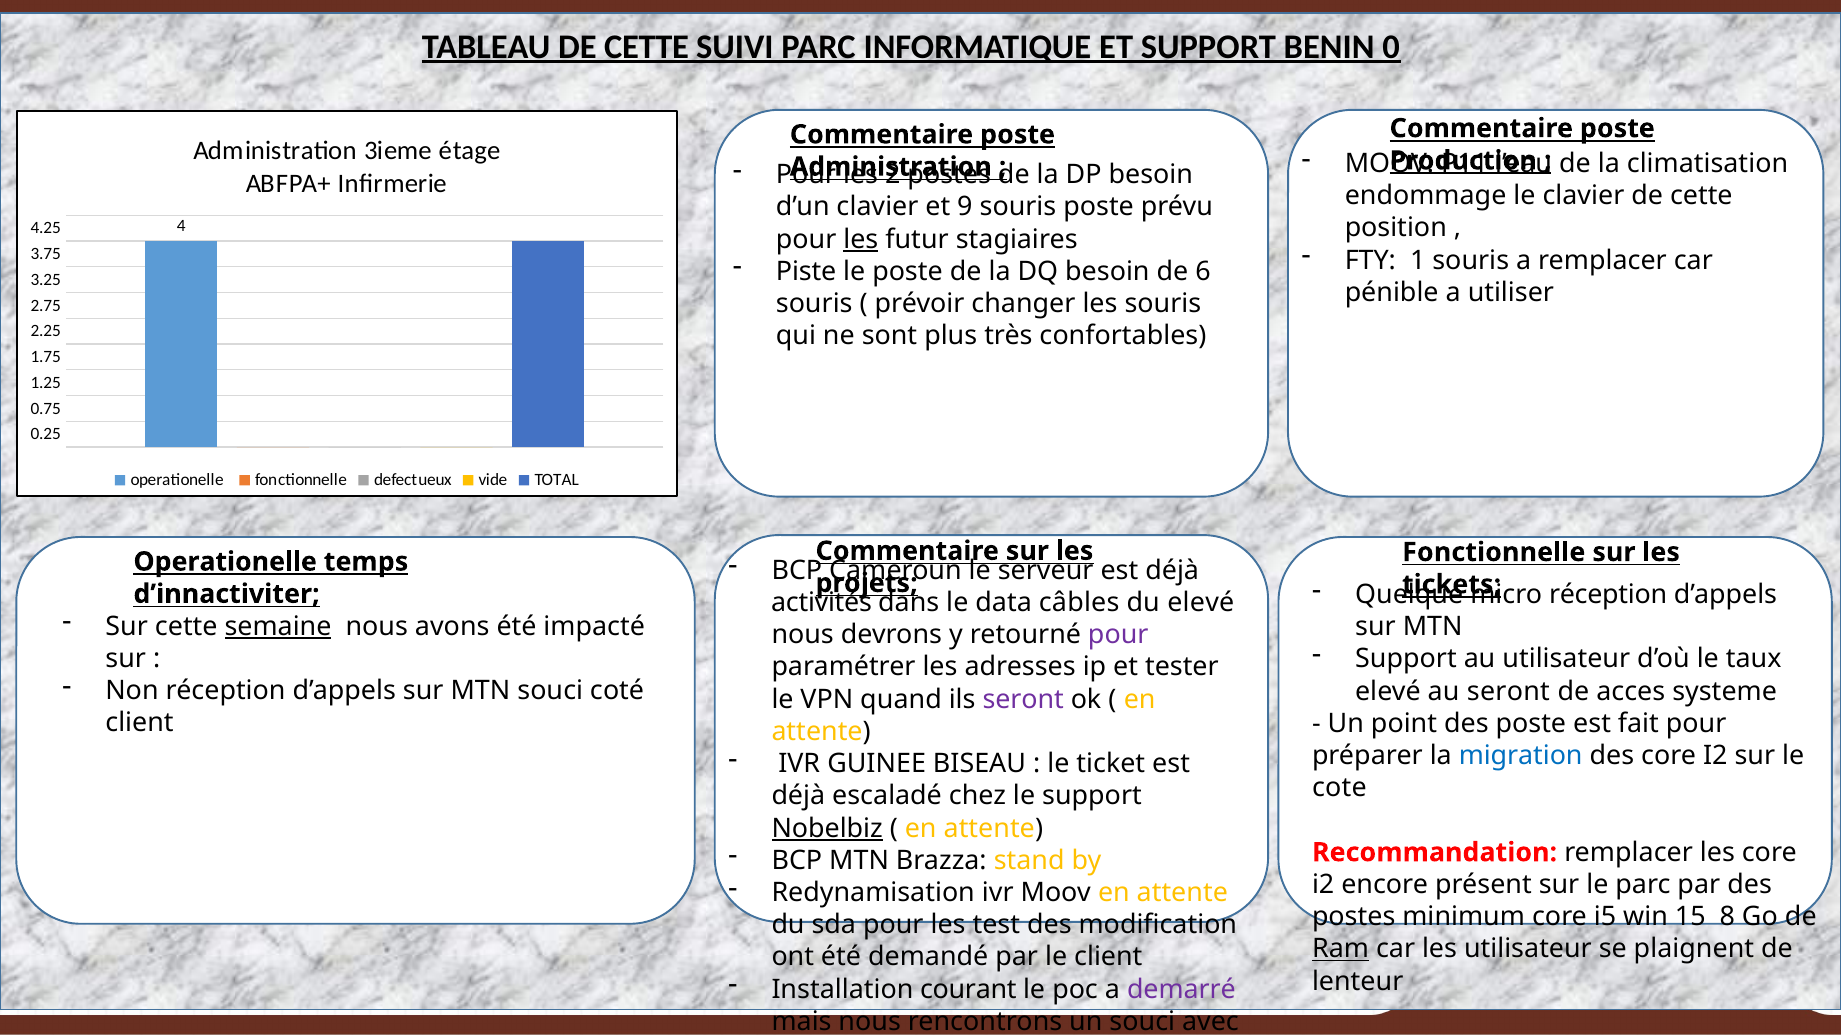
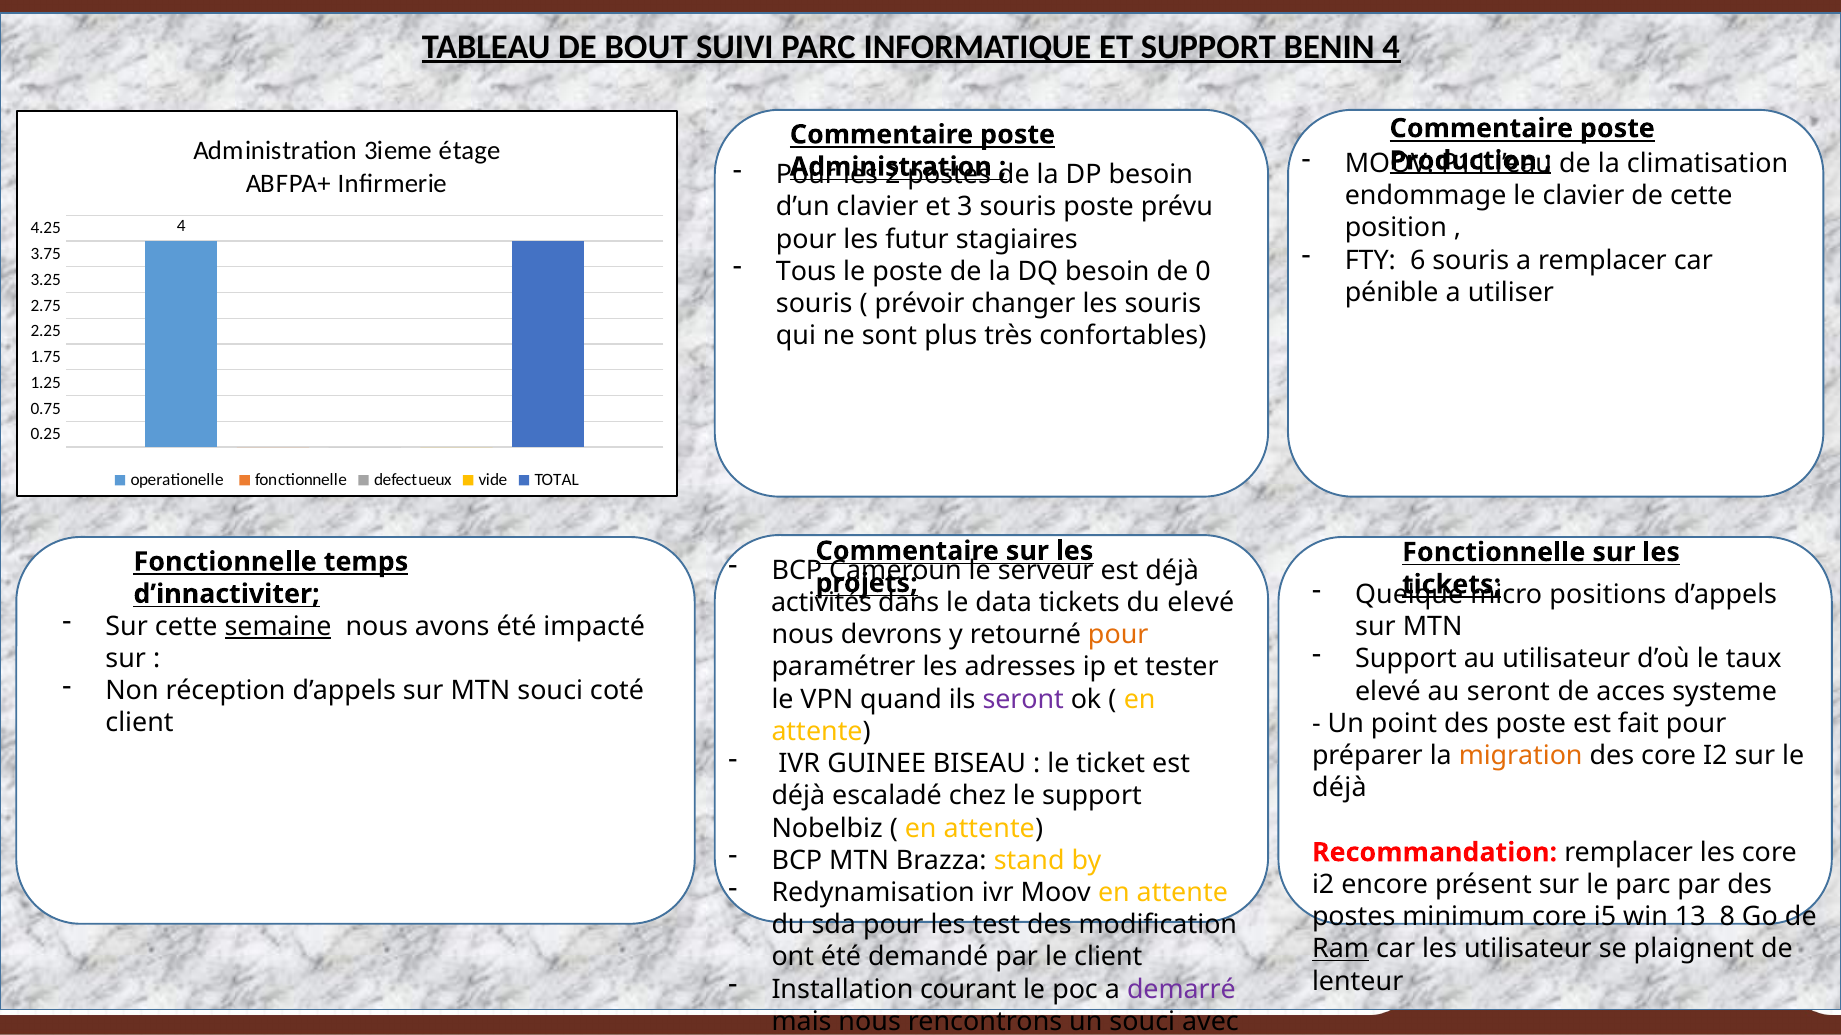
TABLEAU DE CETTE: CETTE -> BOUT
BENIN 0: 0 -> 4
9: 9 -> 3
les at (861, 239) underline: present -> none
1: 1 -> 6
Piste: Piste -> Tous
6: 6 -> 0
Operationelle at (225, 562): Operationelle -> Fonctionnelle
micro réception: réception -> positions
data câbles: câbles -> tickets
pour at (1118, 635) colour: purple -> orange
migration colour: blue -> orange
cote at (1339, 788): cote -> déjà
Nobelbiz underline: present -> none
15: 15 -> 13
